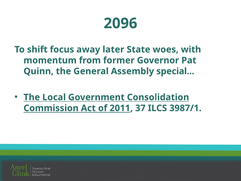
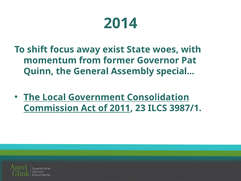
2096: 2096 -> 2014
later: later -> exist
37: 37 -> 23
